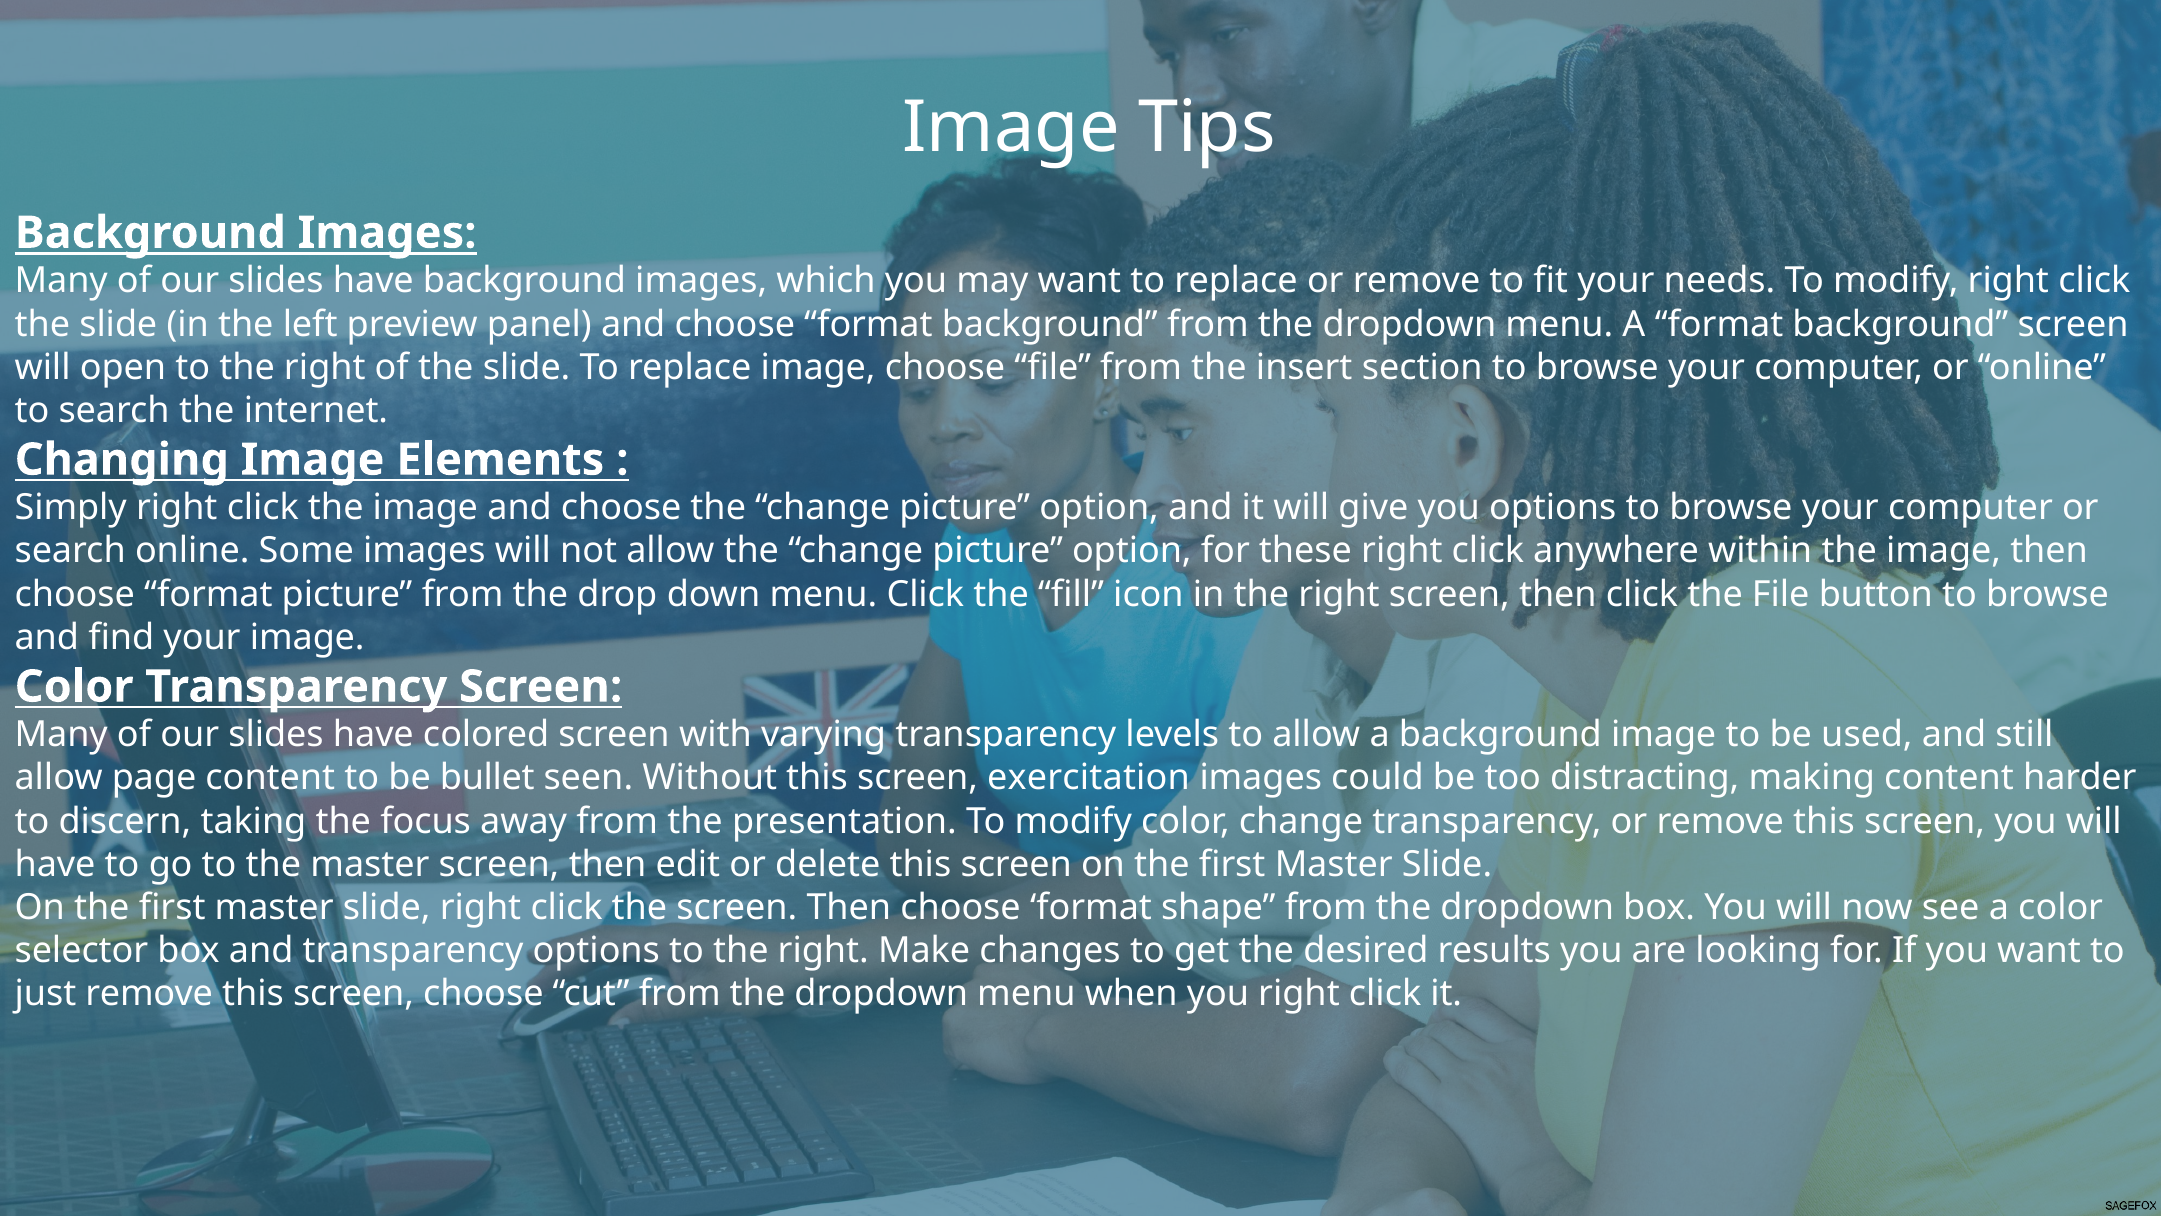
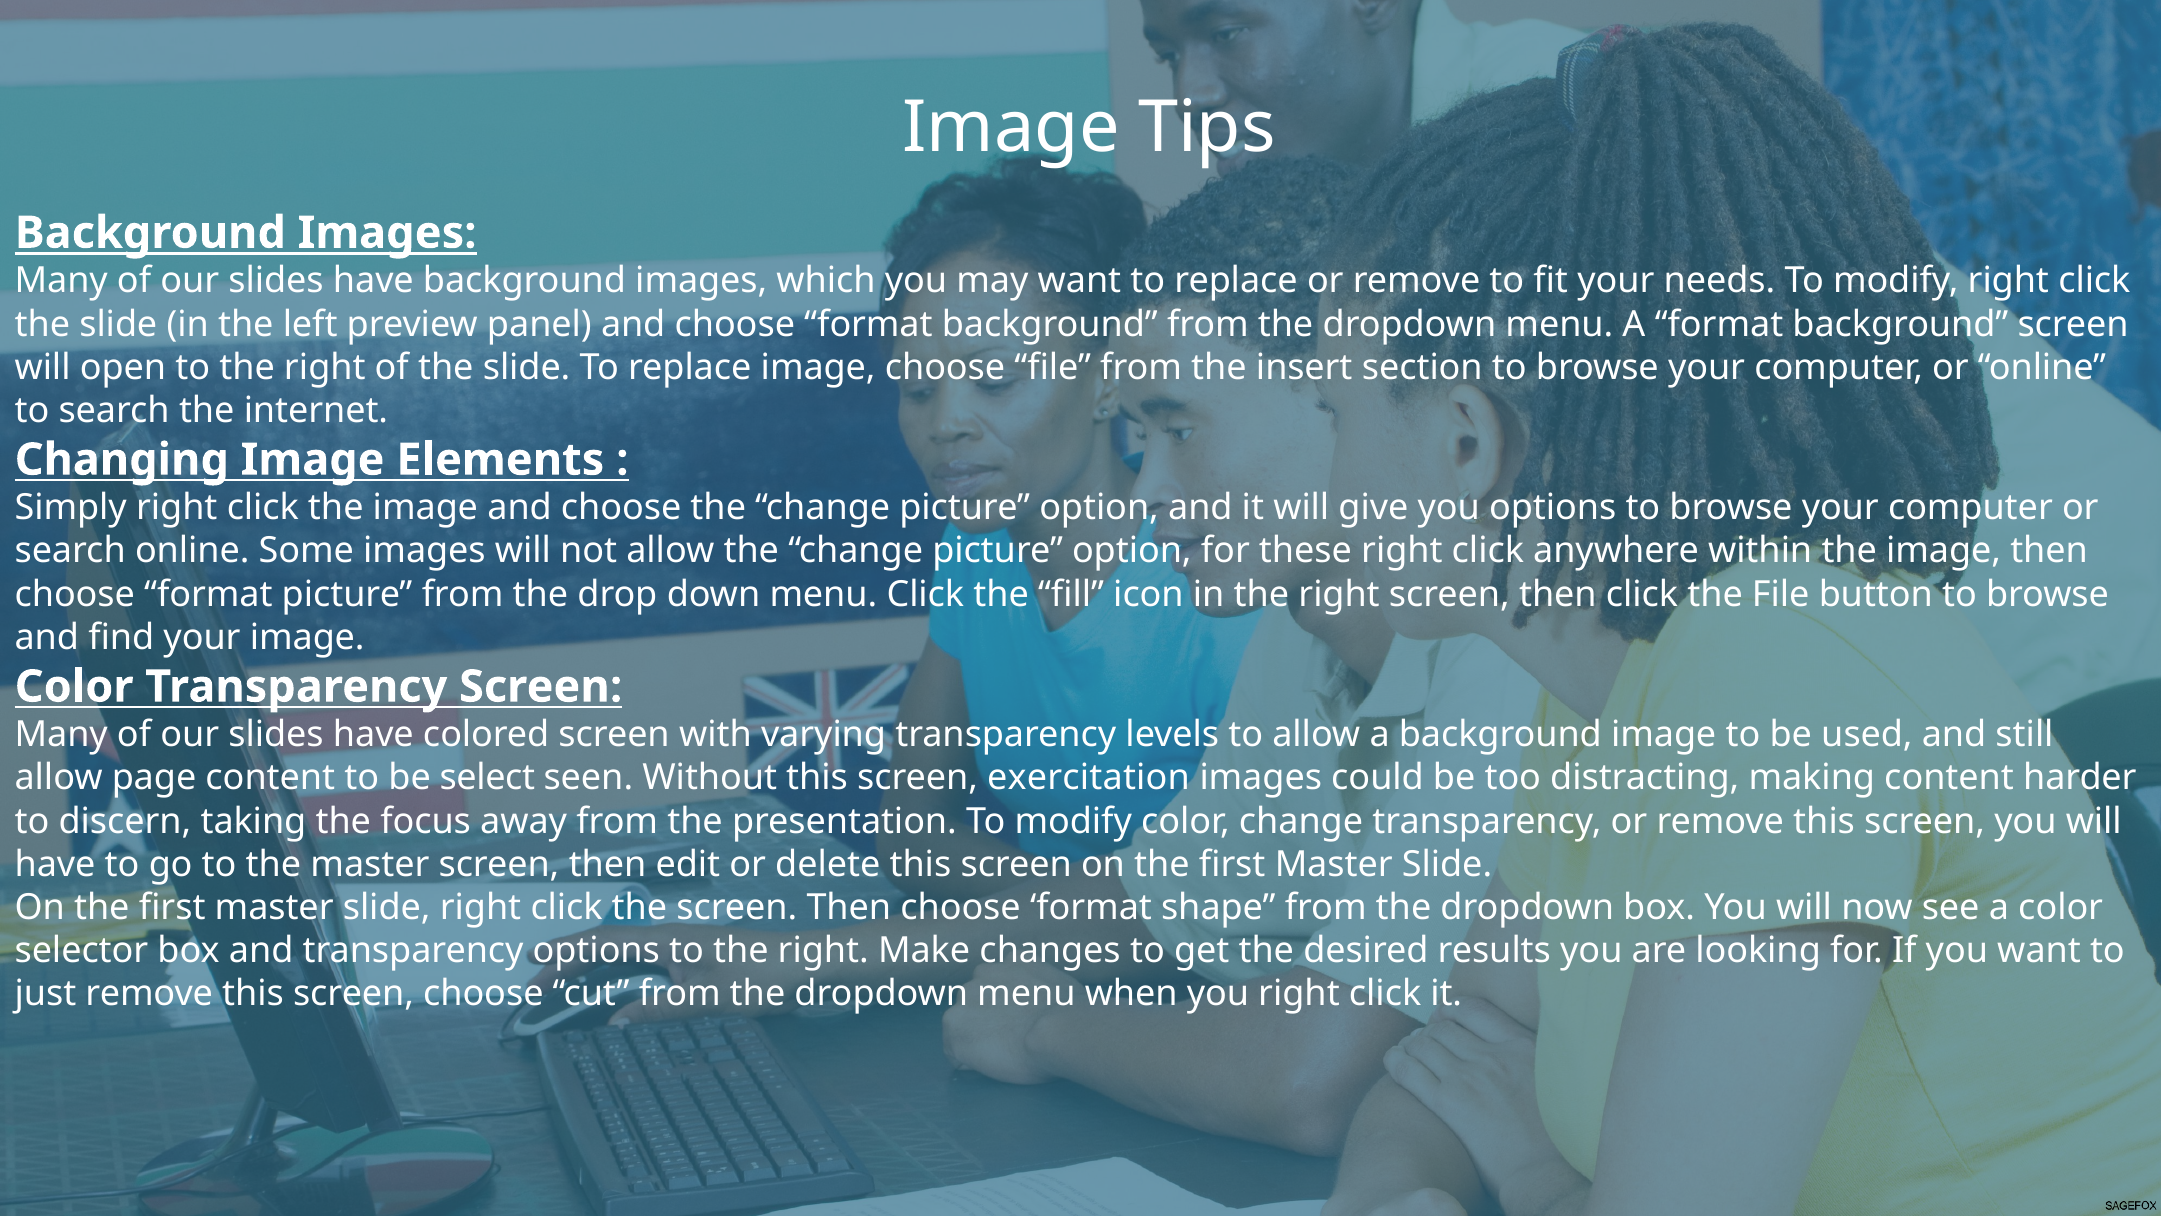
bullet: bullet -> select
